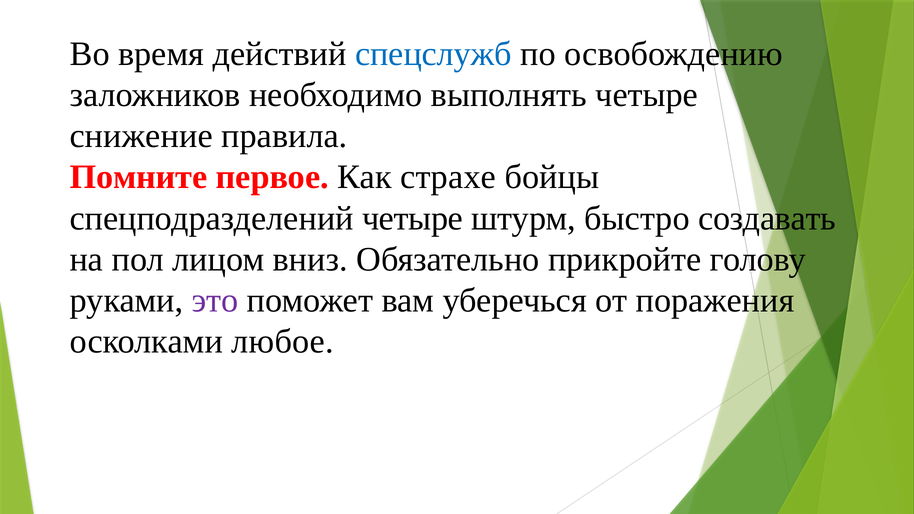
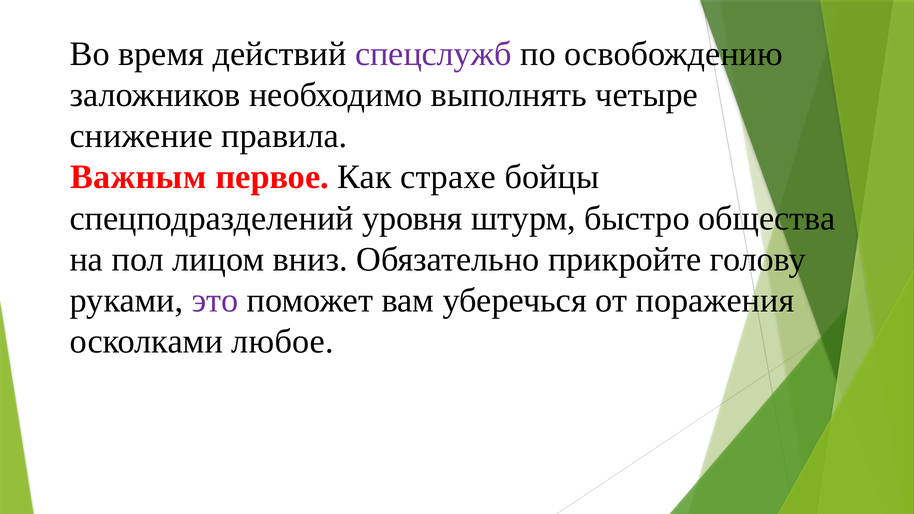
спецслужб colour: blue -> purple
Помните: Помните -> Важным
спецподразделений четыре: четыре -> уровня
создавать: создавать -> общества
